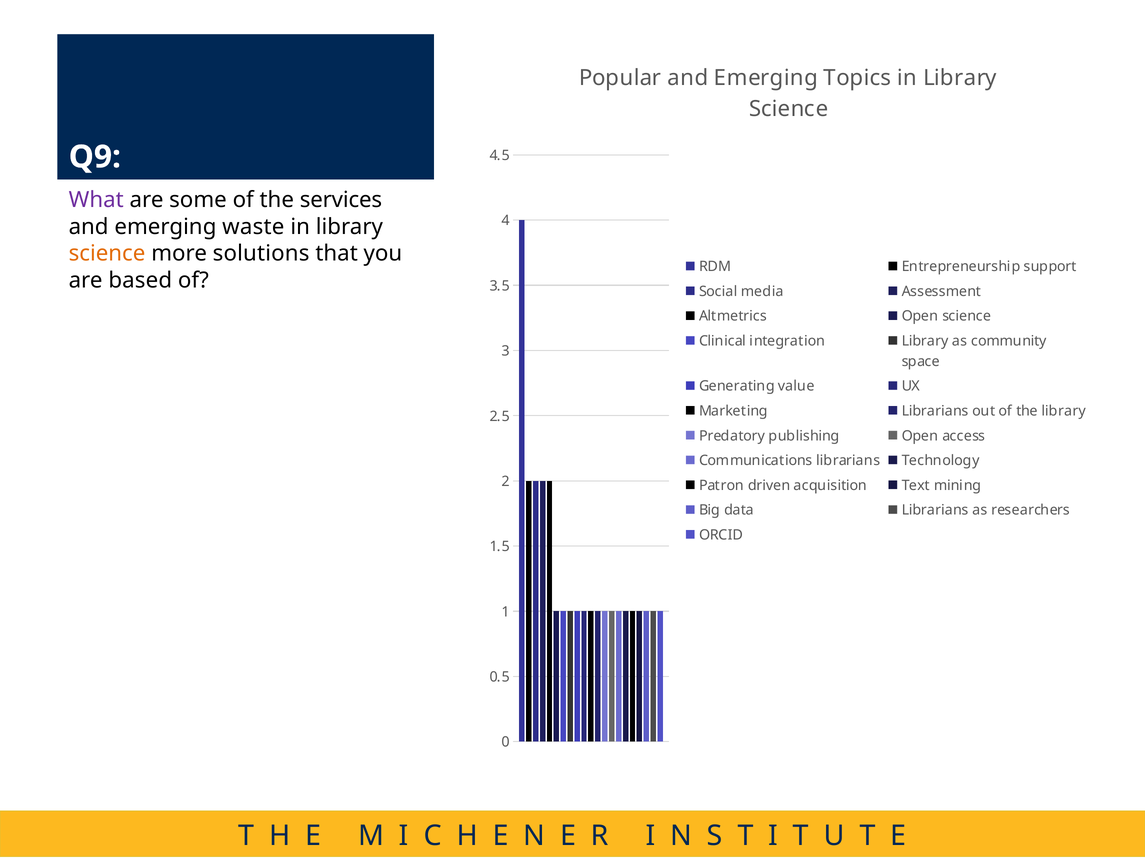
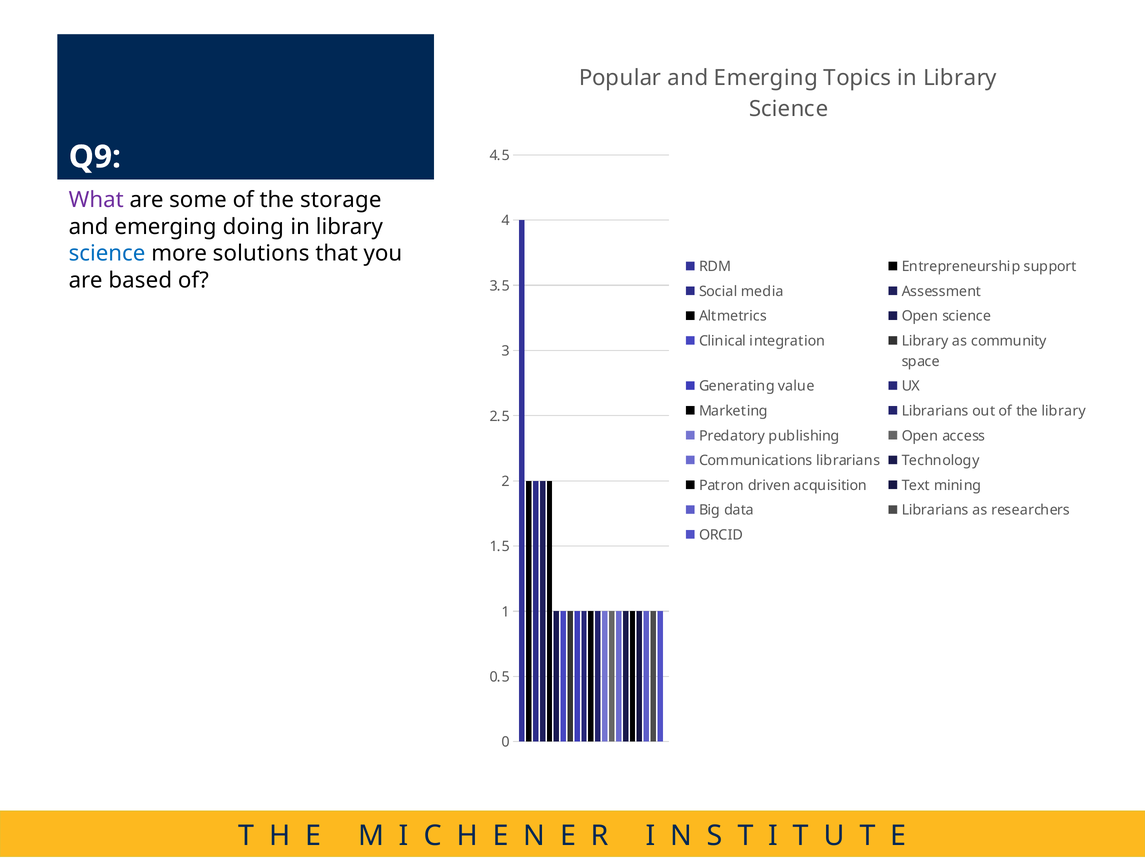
services: services -> storage
waste: waste -> doing
science at (107, 254) colour: orange -> blue
